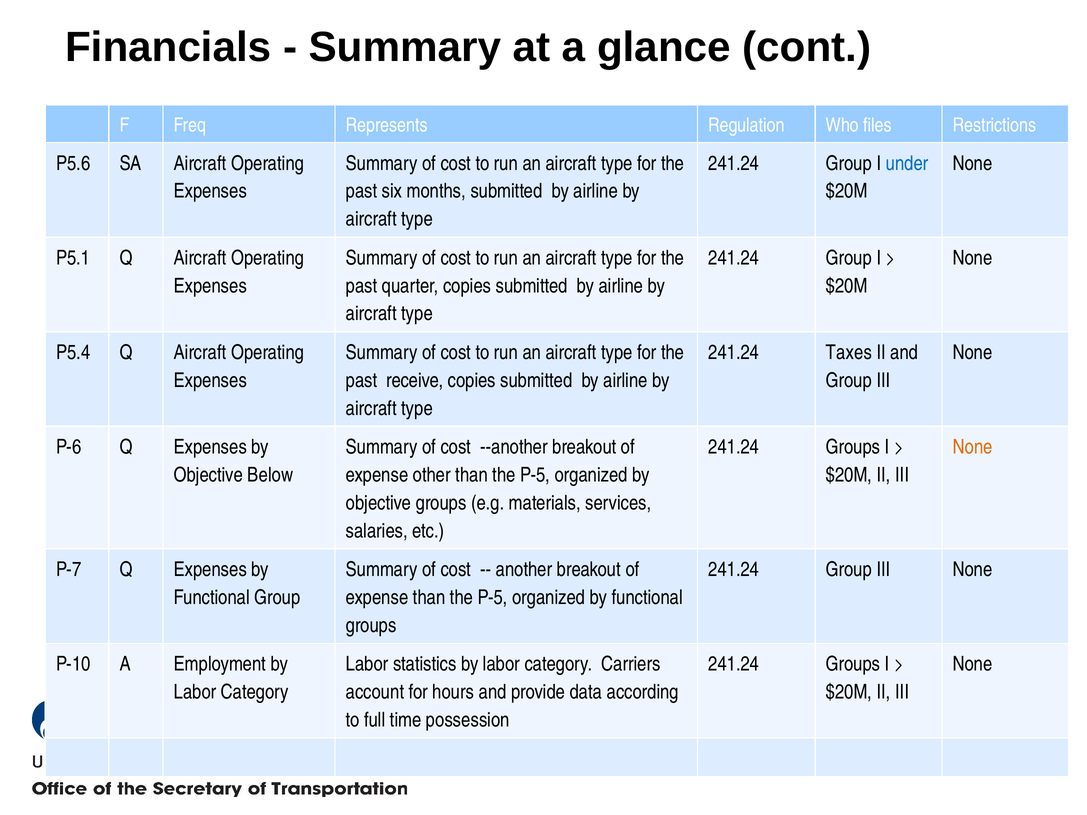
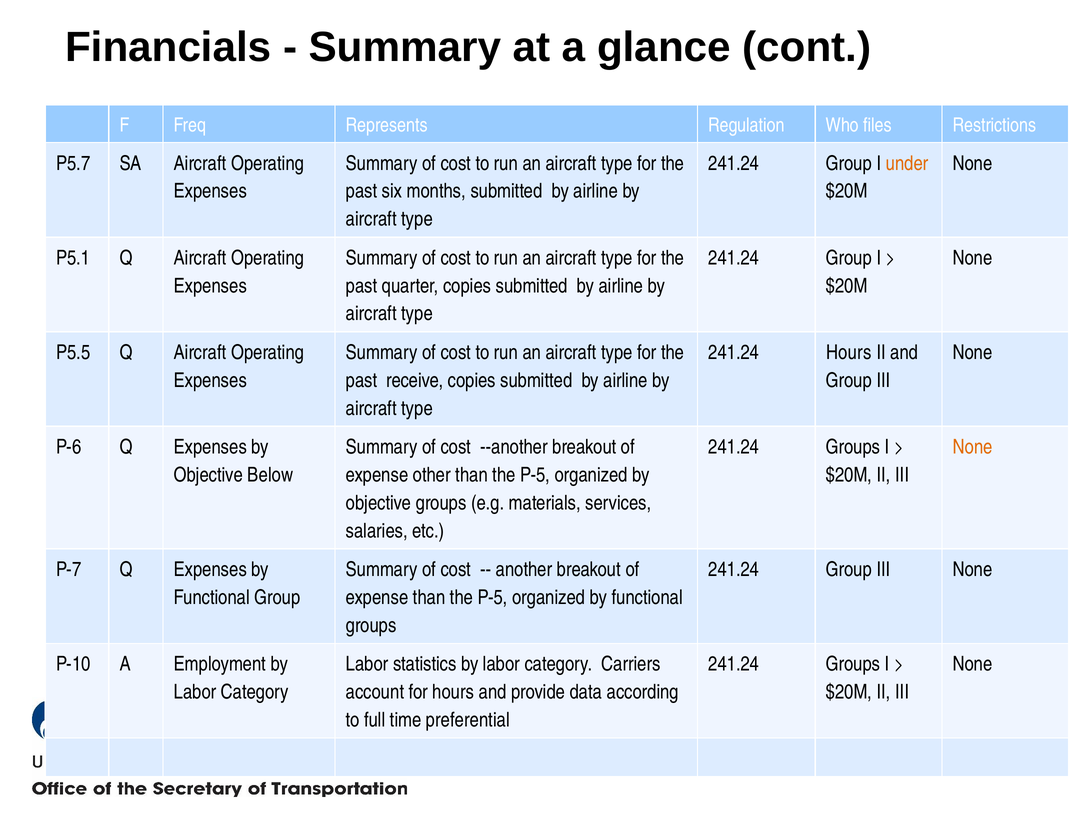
P5.6: P5.6 -> P5.7
under colour: blue -> orange
P5.4: P5.4 -> P5.5
241.24 Taxes: Taxes -> Hours
possession: possession -> preferential
